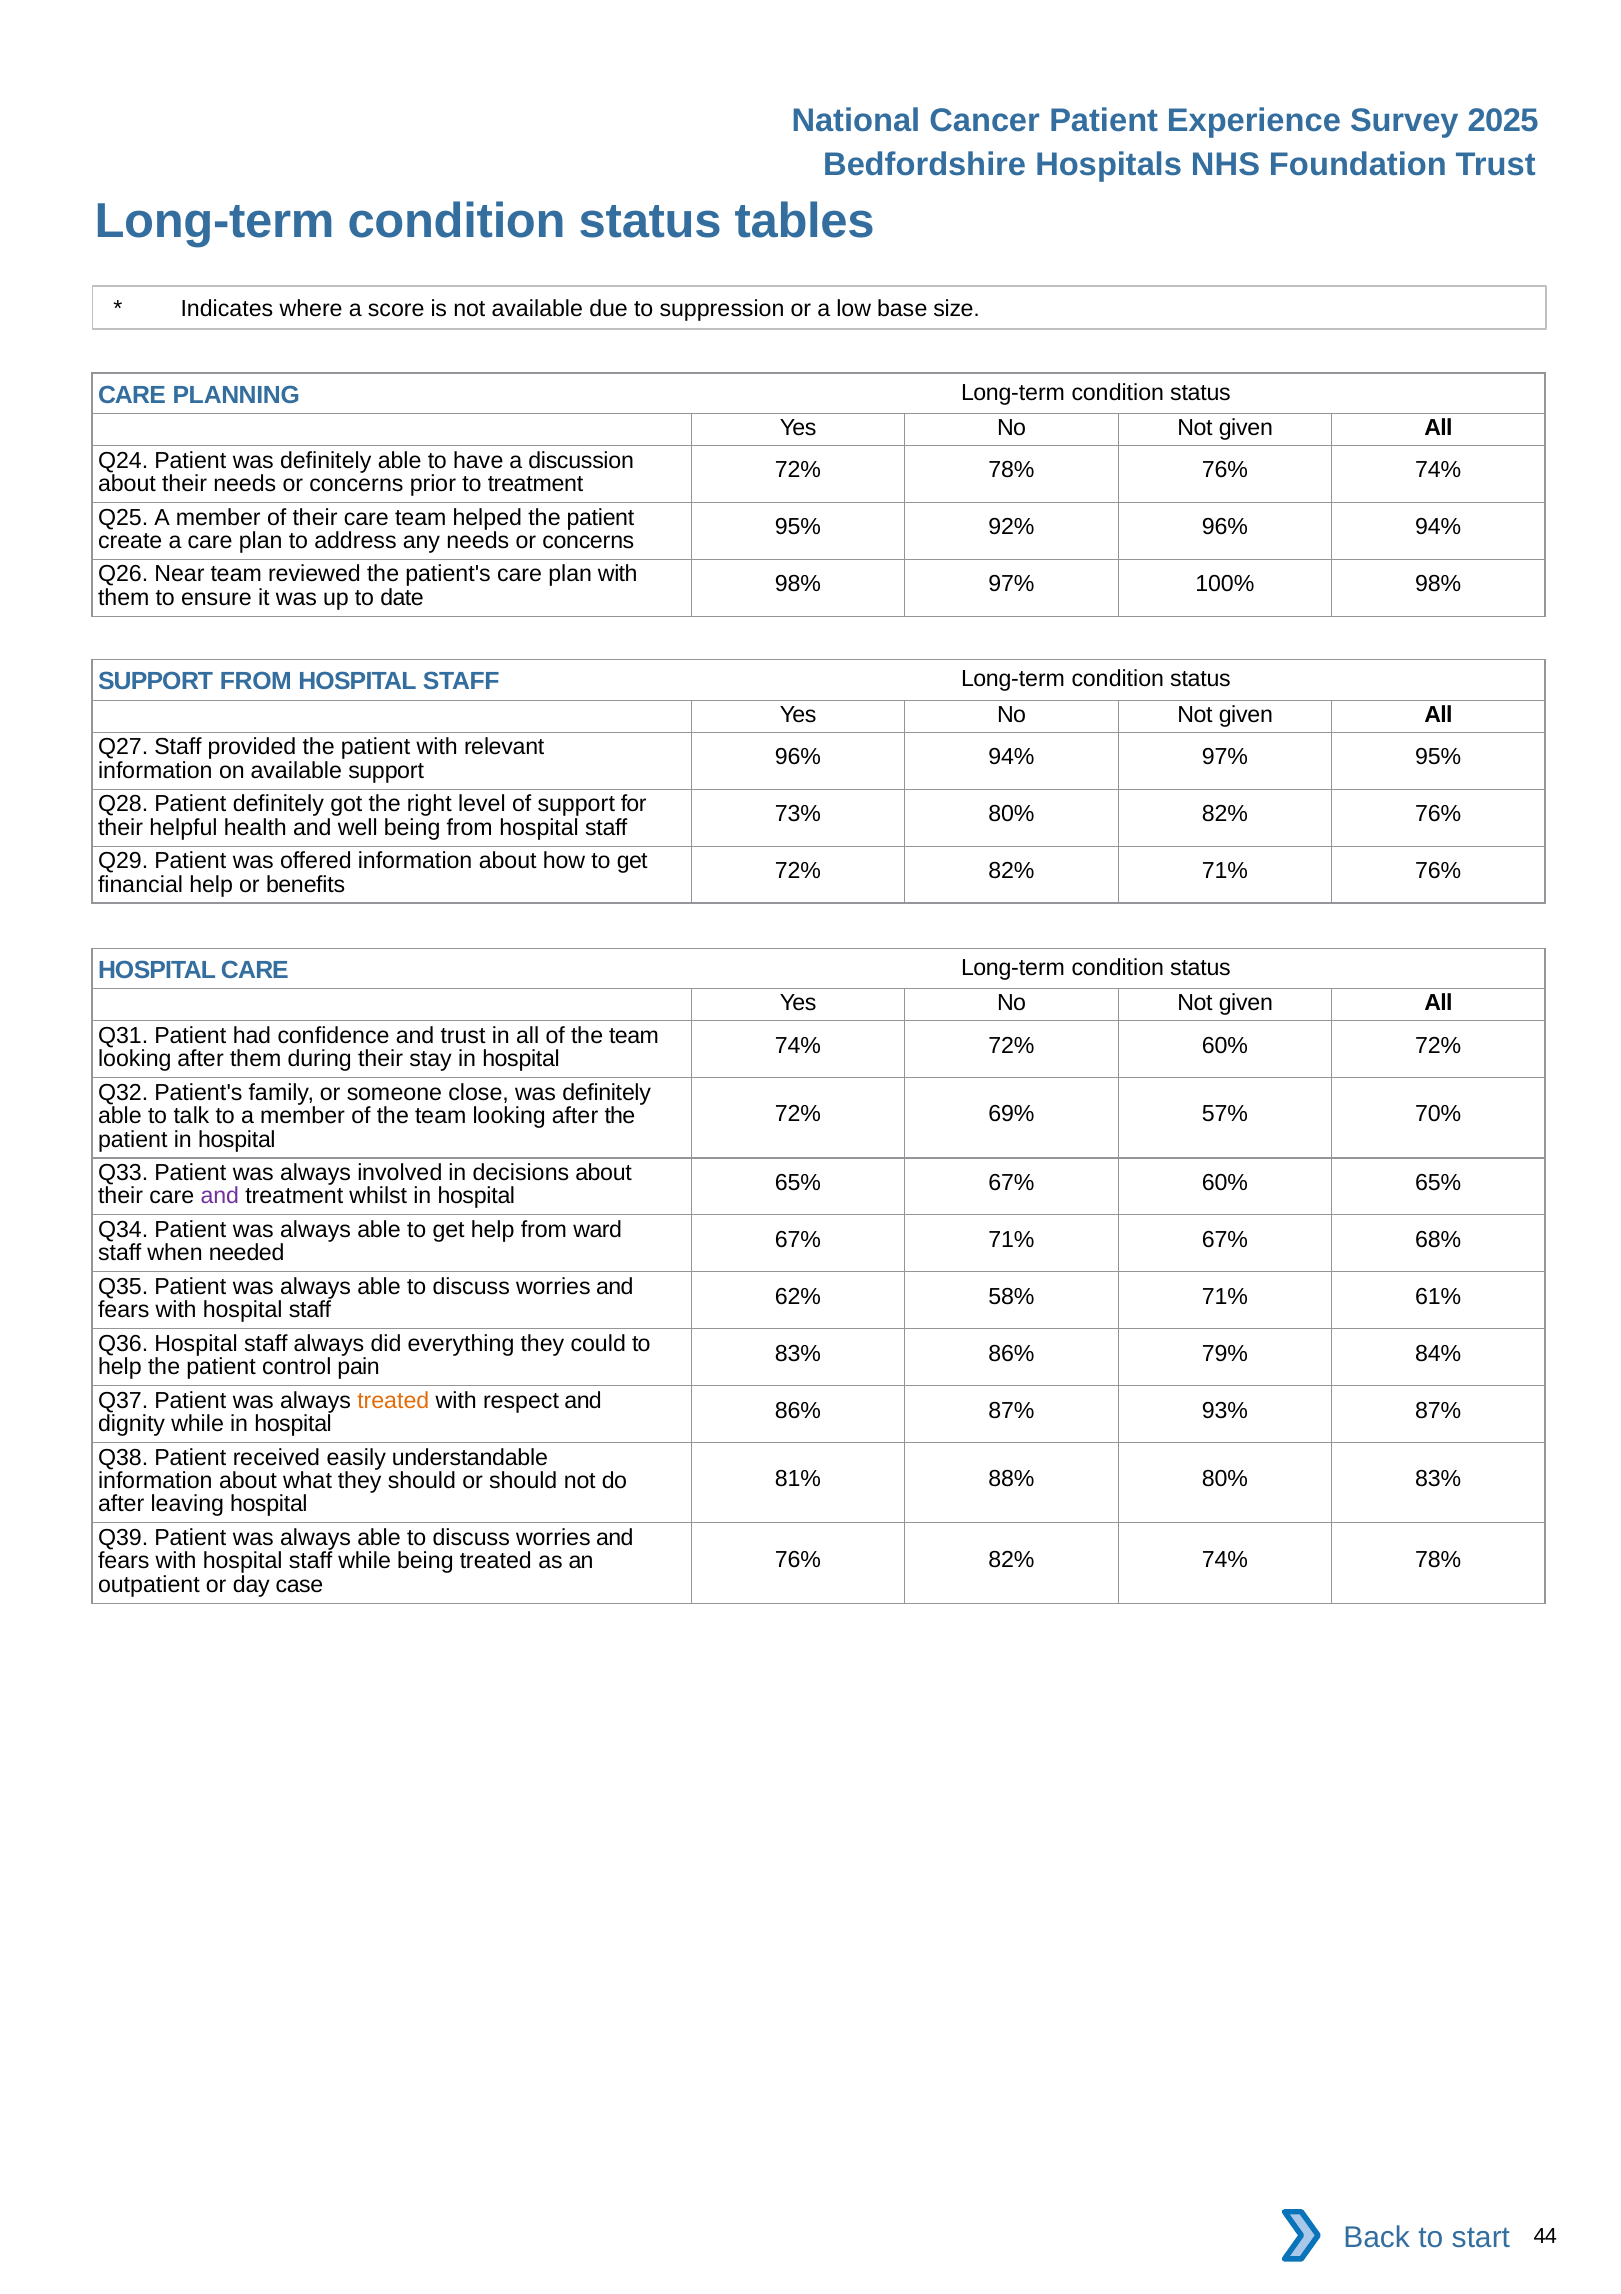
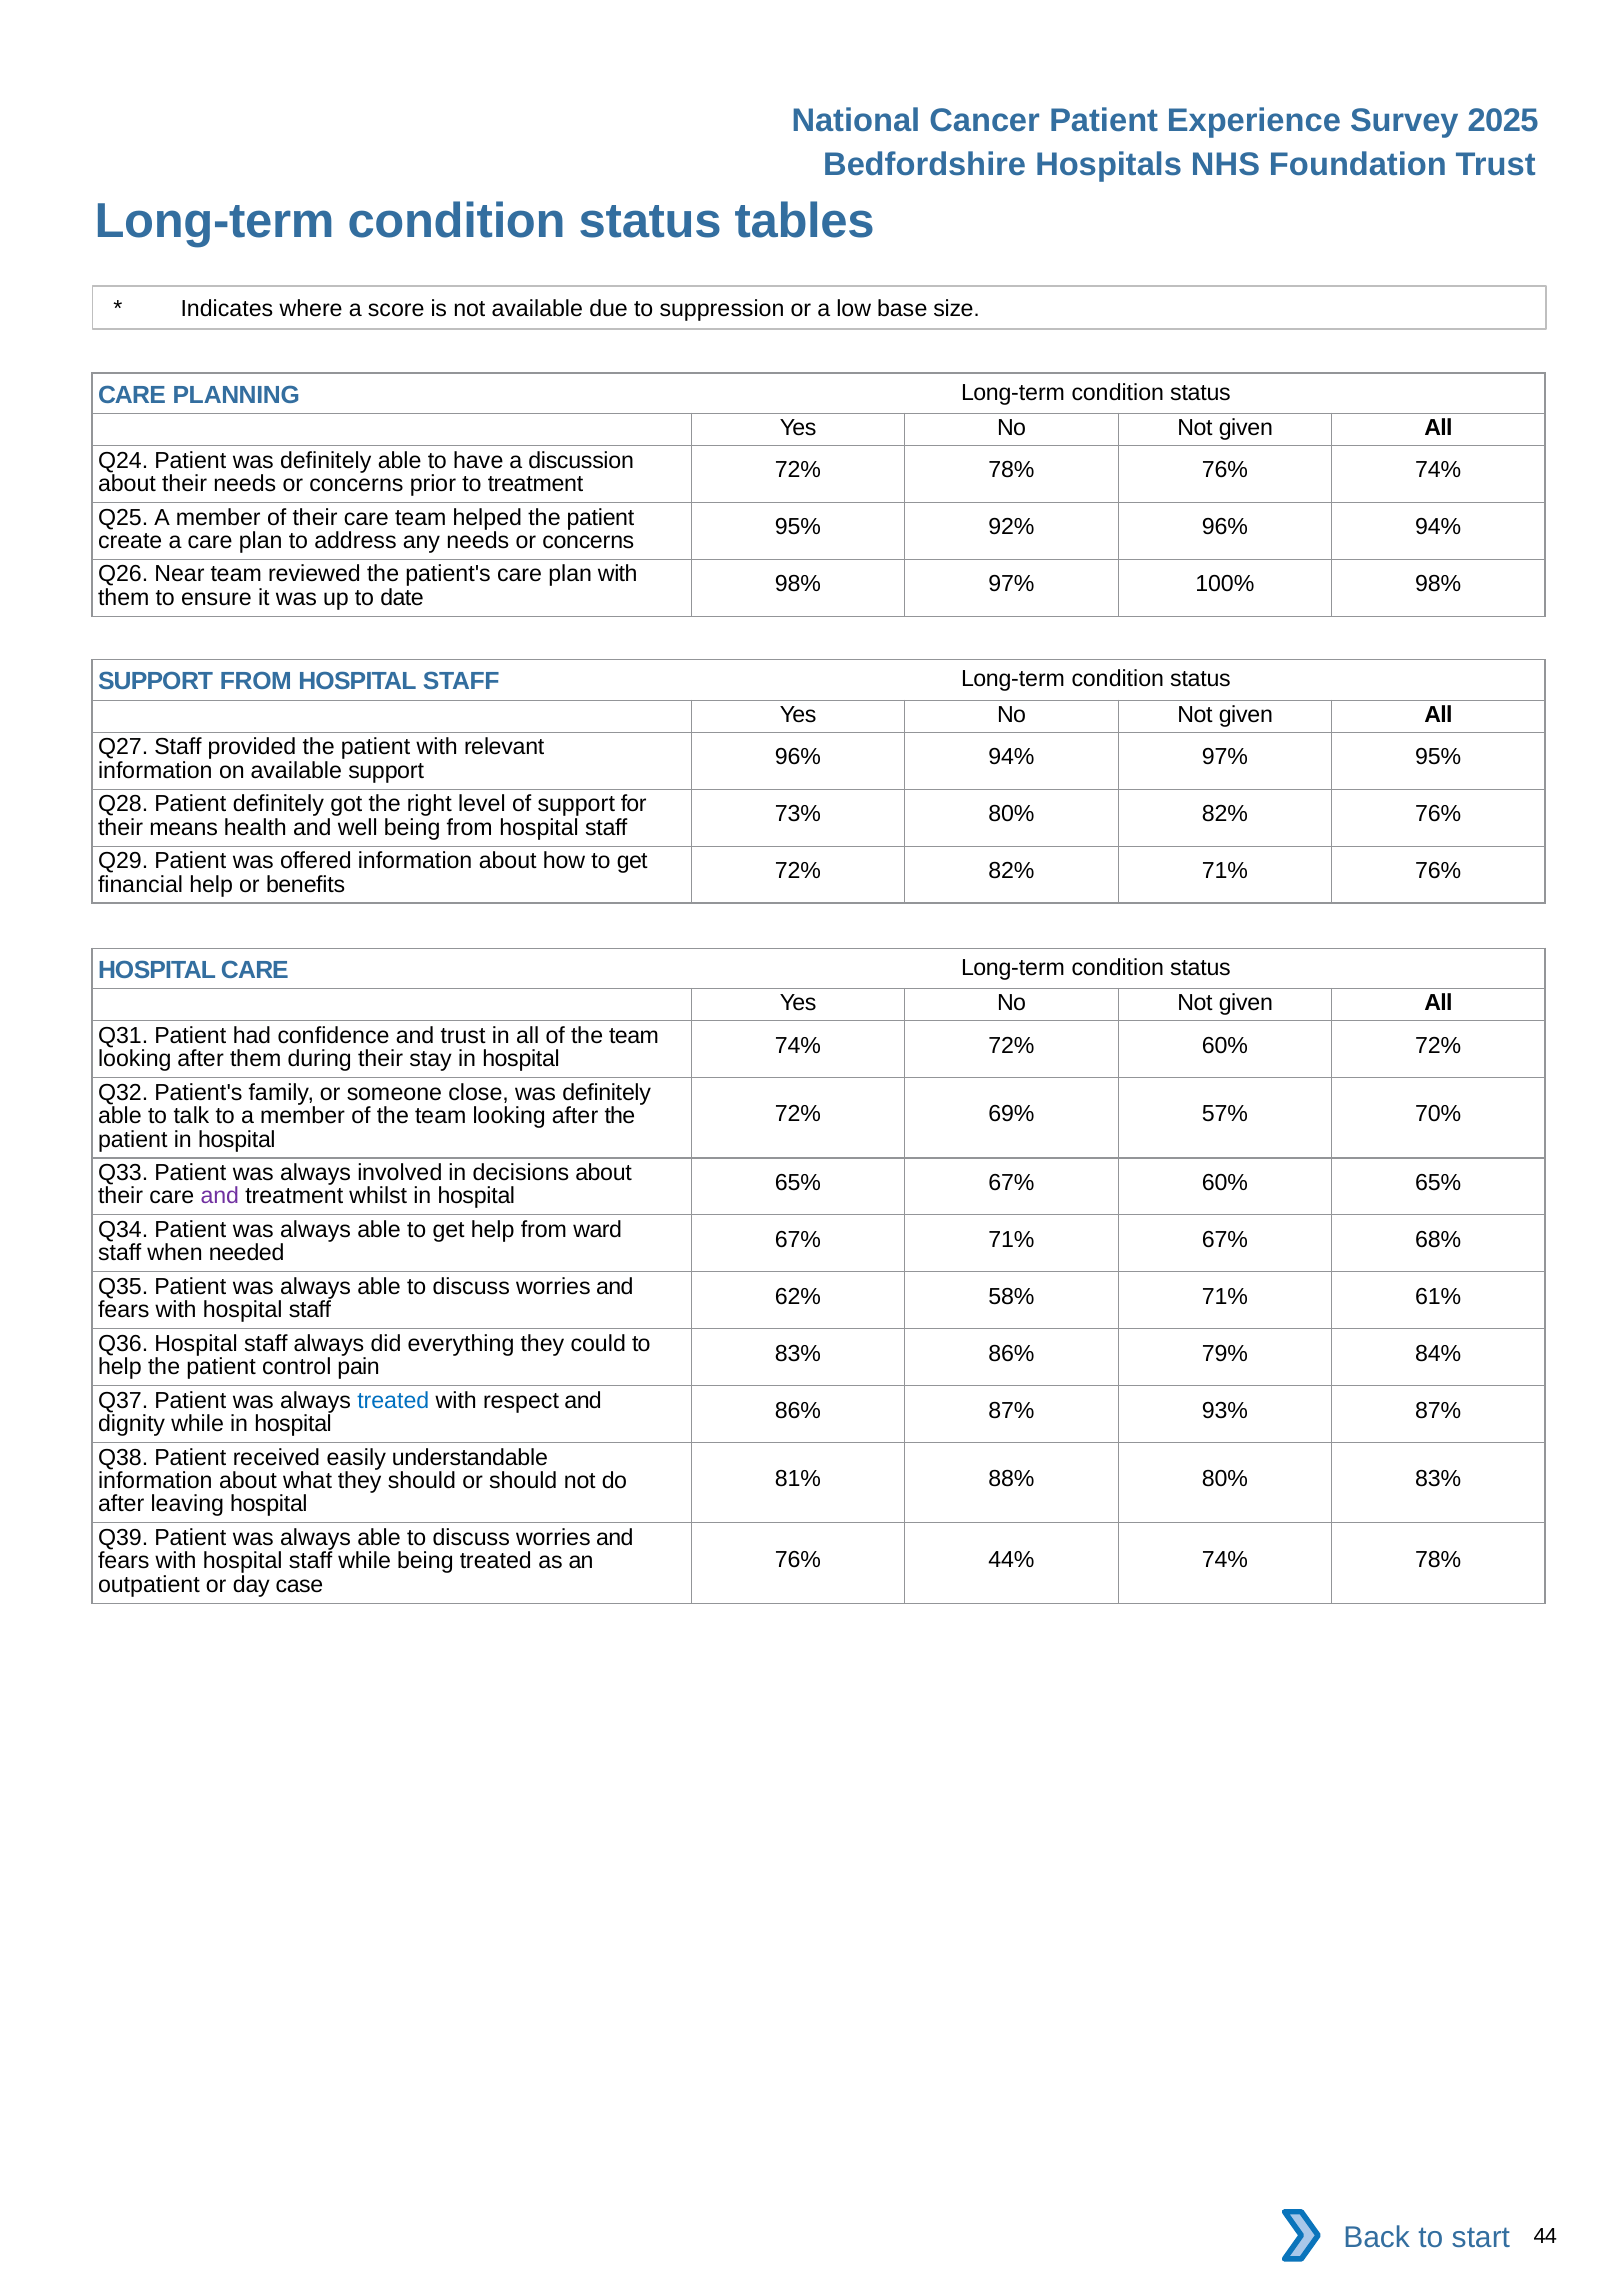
helpful: helpful -> means
treated at (393, 1401) colour: orange -> blue
76% 82%: 82% -> 44%
